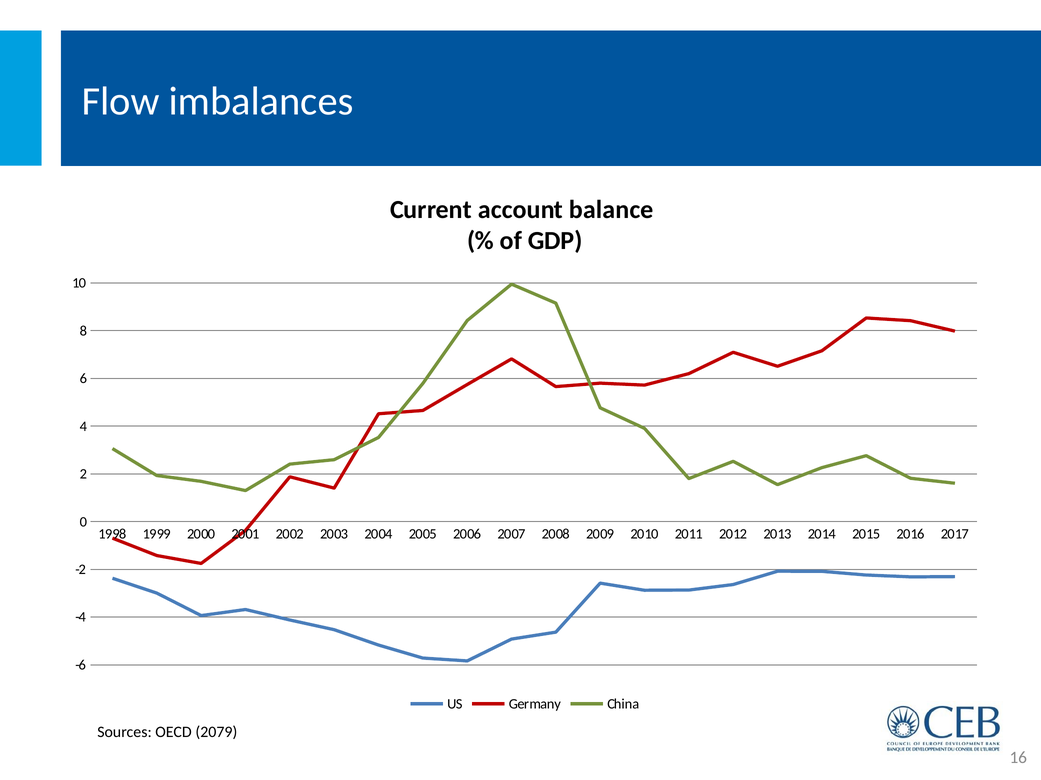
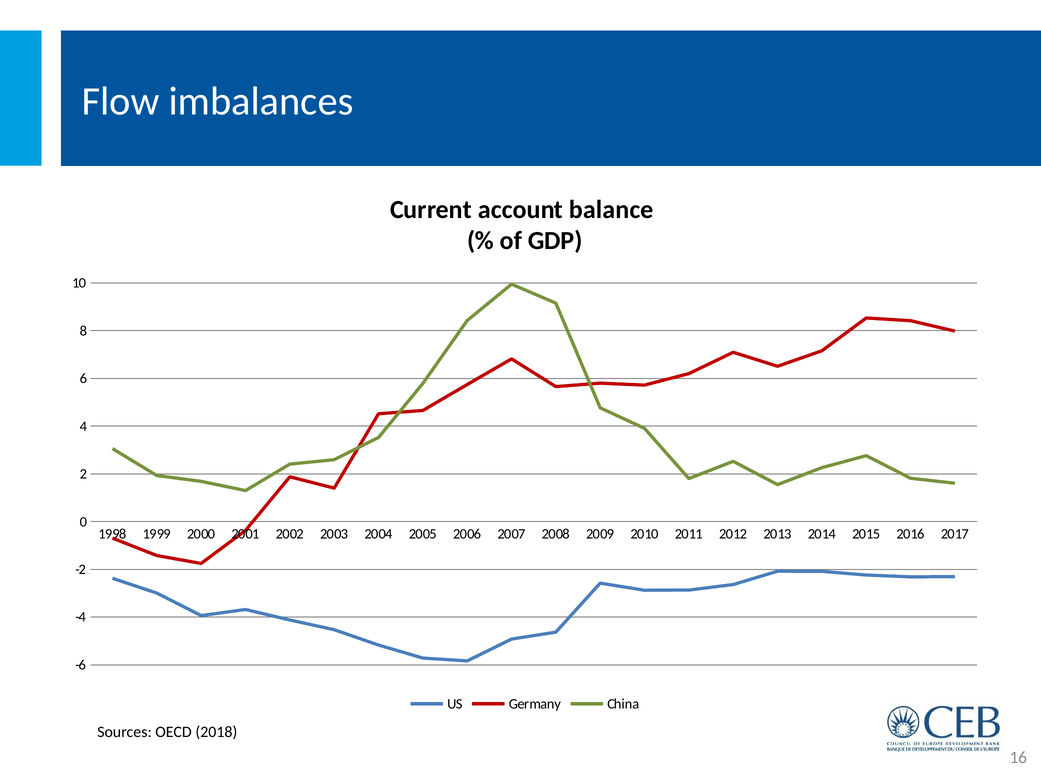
2079: 2079 -> 2018
